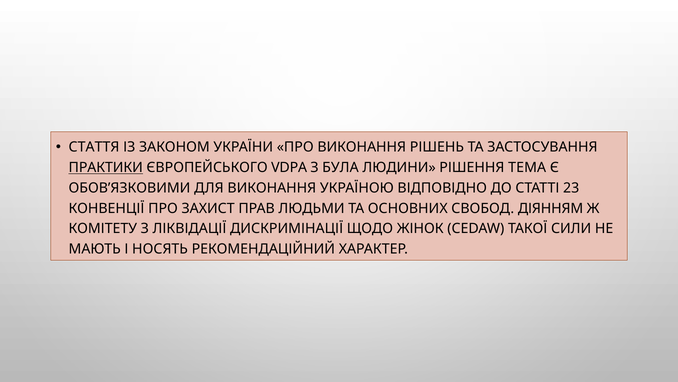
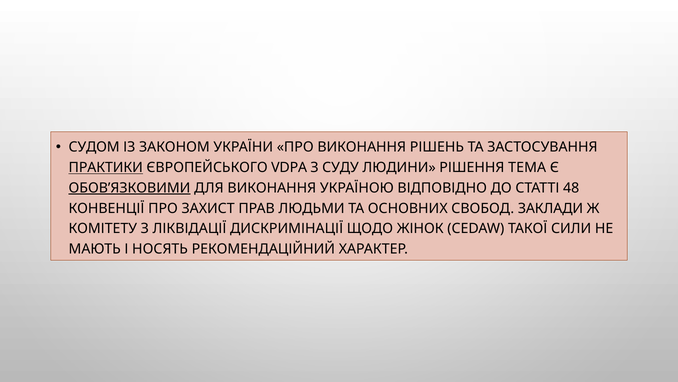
СТАТТЯ: СТАТТЯ -> СУДОМ
БУЛА: БУЛА -> СУДУ
ОБОВ’ЯЗКОВИМИ underline: none -> present
23: 23 -> 48
ДІЯННЯМ: ДІЯННЯМ -> ЗАКЛАДИ
